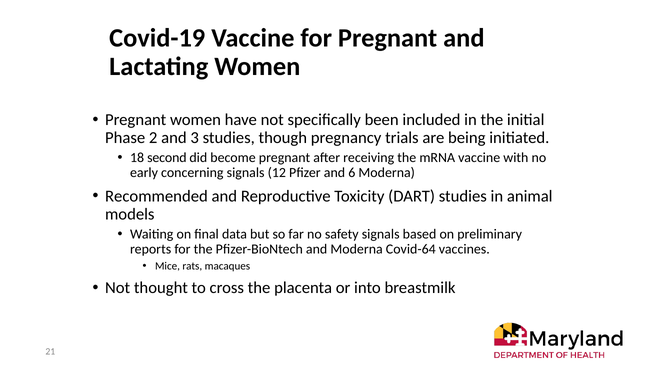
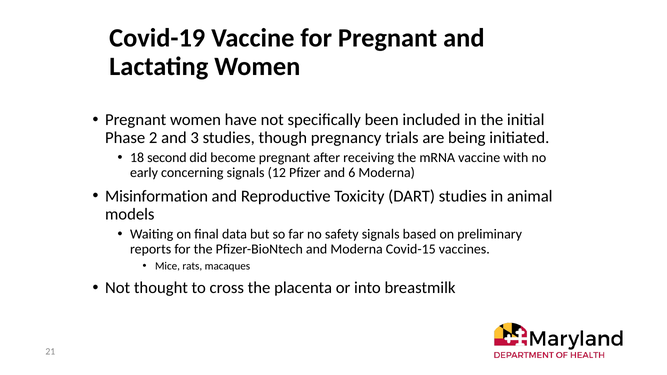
Recommended: Recommended -> Misinformation
Covid-64: Covid-64 -> Covid-15
